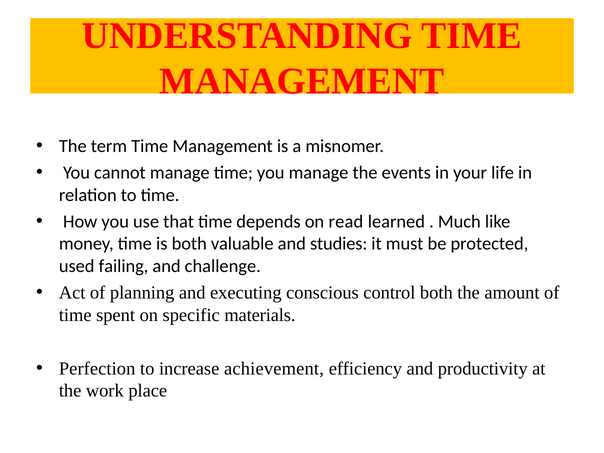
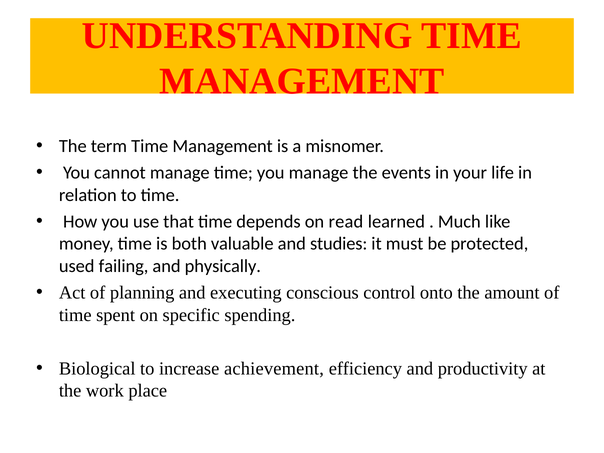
challenge: challenge -> physically
control both: both -> onto
materials: materials -> spending
Perfection: Perfection -> Biological
